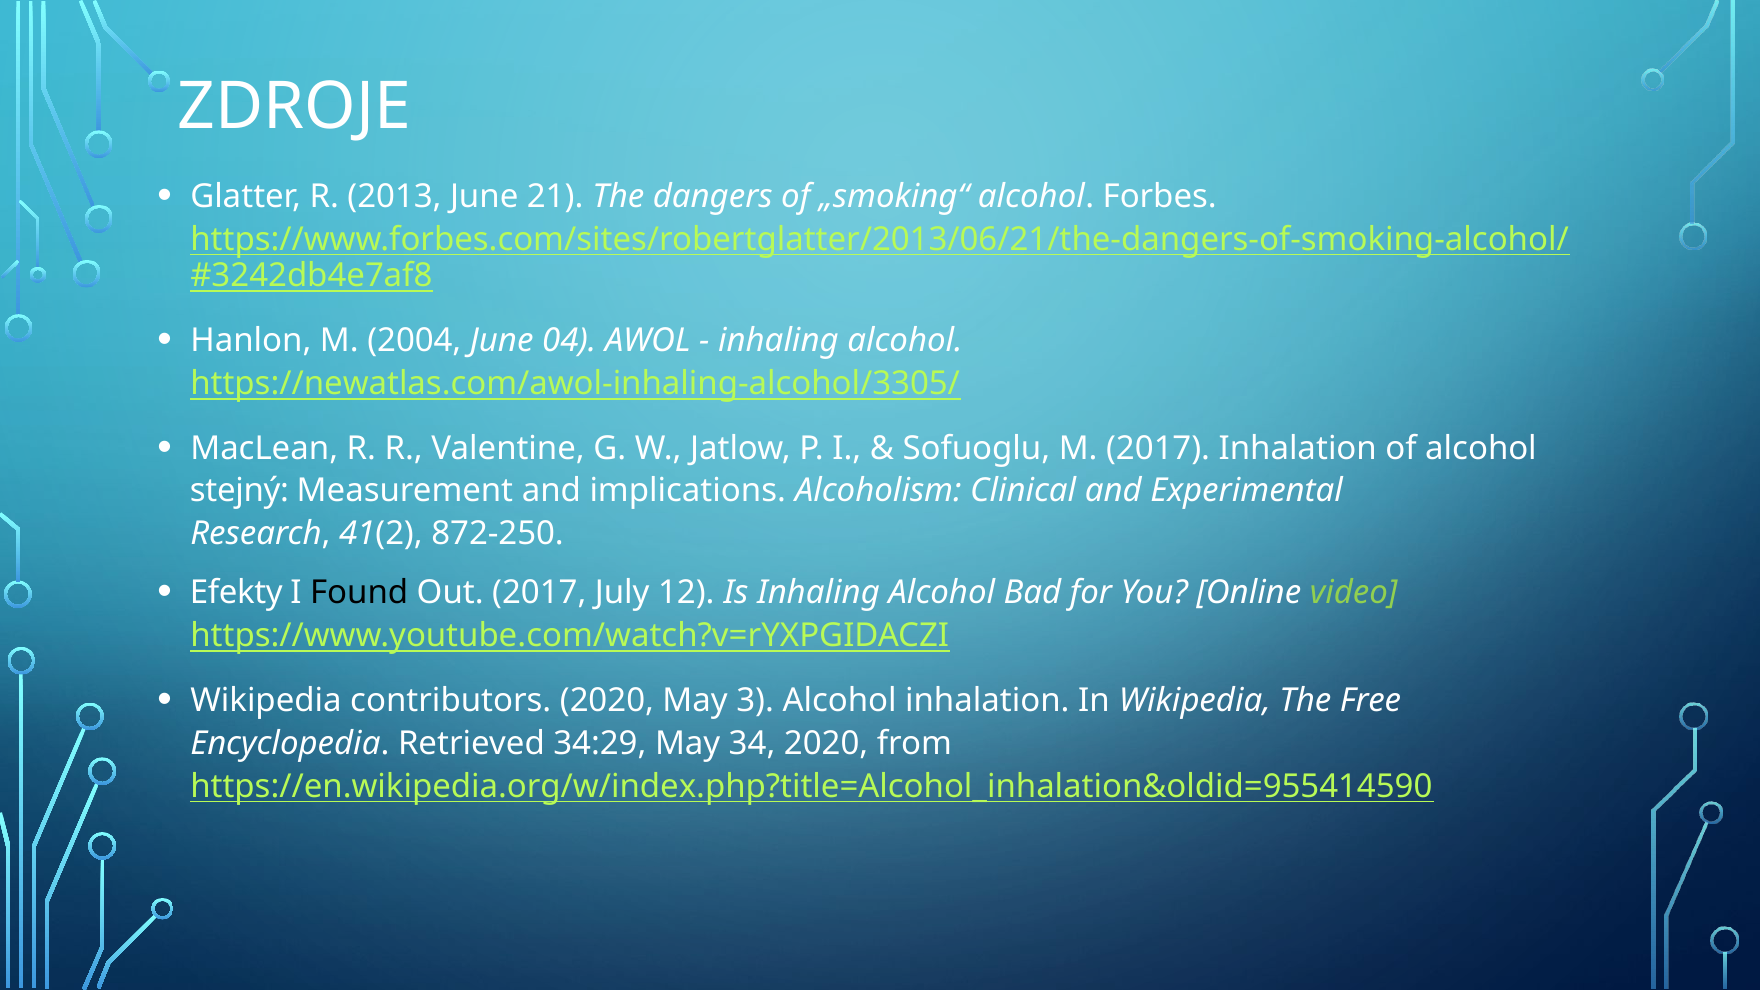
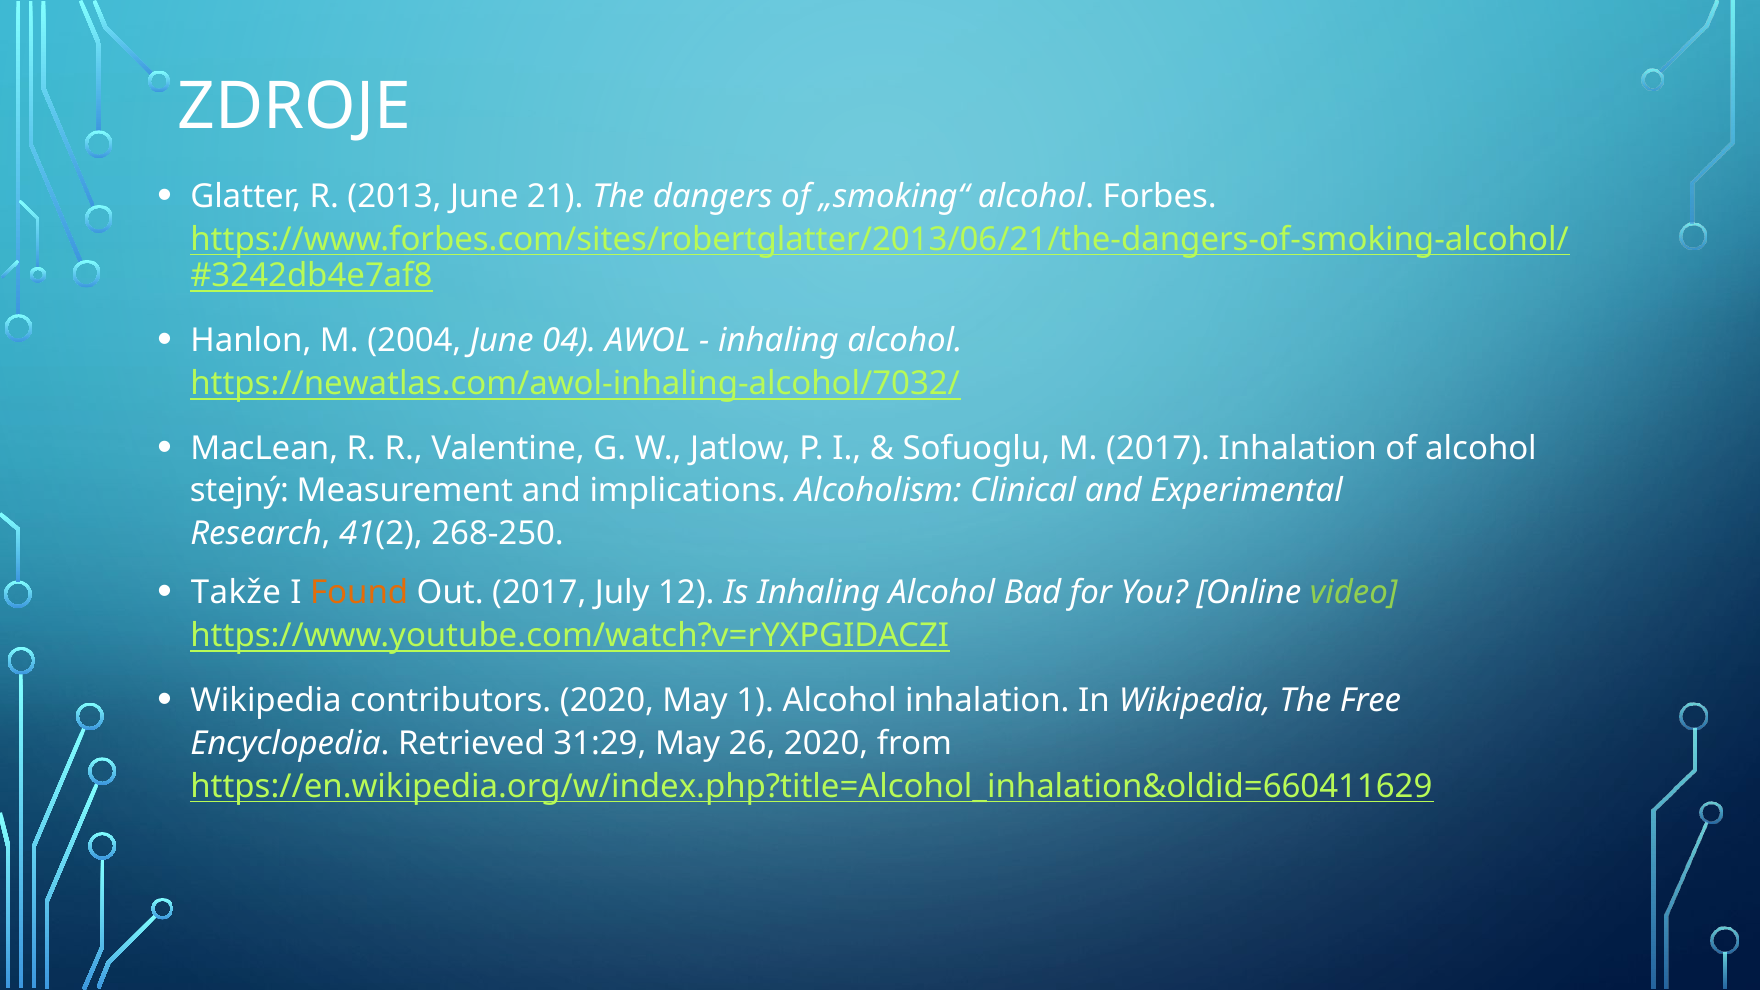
https://newatlas.com/awol-inhaling-alcohol/3305/: https://newatlas.com/awol-inhaling-alcohol/3305/ -> https://newatlas.com/awol-inhaling-alcohol/7032/
872-250: 872-250 -> 268-250
Efekty: Efekty -> Takže
Found colour: black -> orange
3: 3 -> 1
34:29: 34:29 -> 31:29
34: 34 -> 26
https://en.wikipedia.org/w/index.php?title=Alcohol_inhalation&oldid=955414590: https://en.wikipedia.org/w/index.php?title=Alcohol_inhalation&oldid=955414590 -> https://en.wikipedia.org/w/index.php?title=Alcohol_inhalation&oldid=660411629
